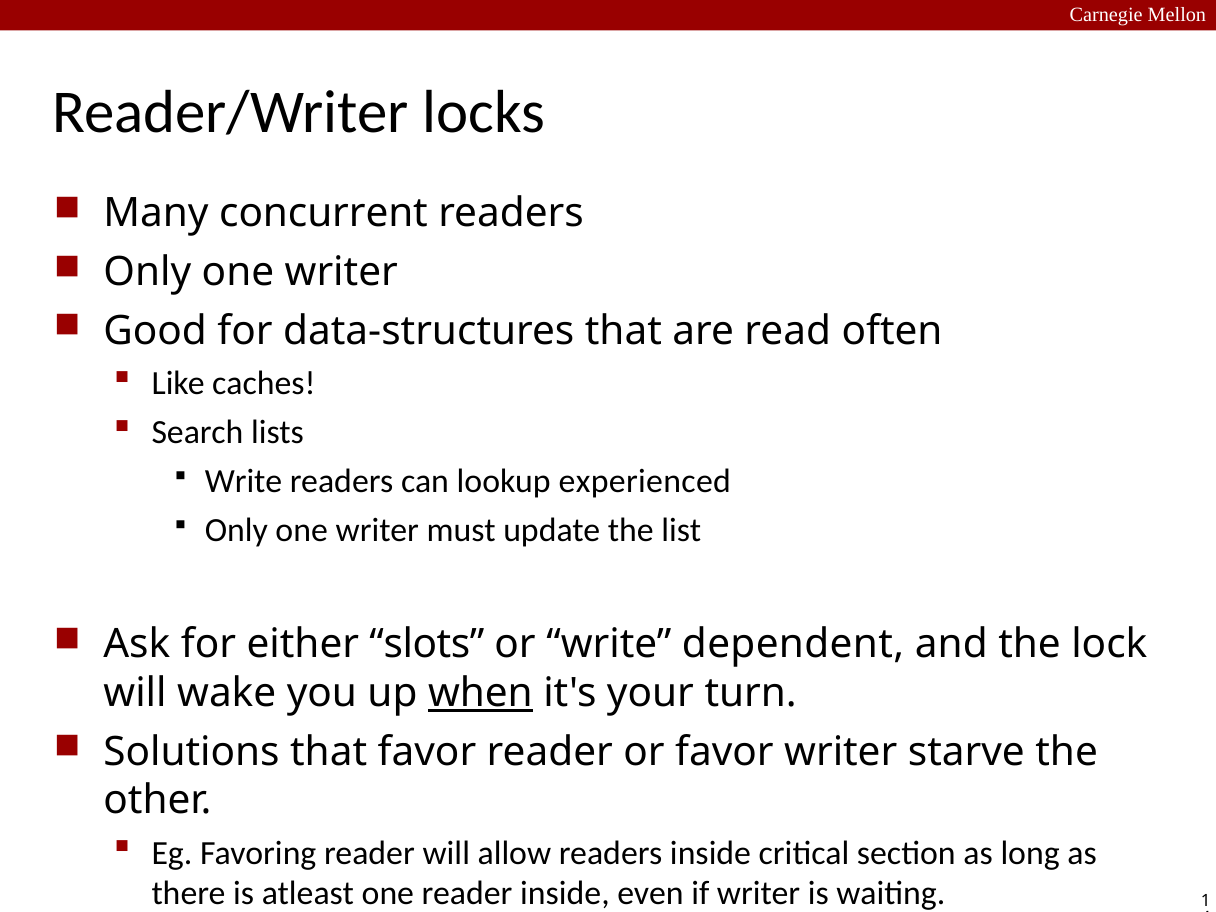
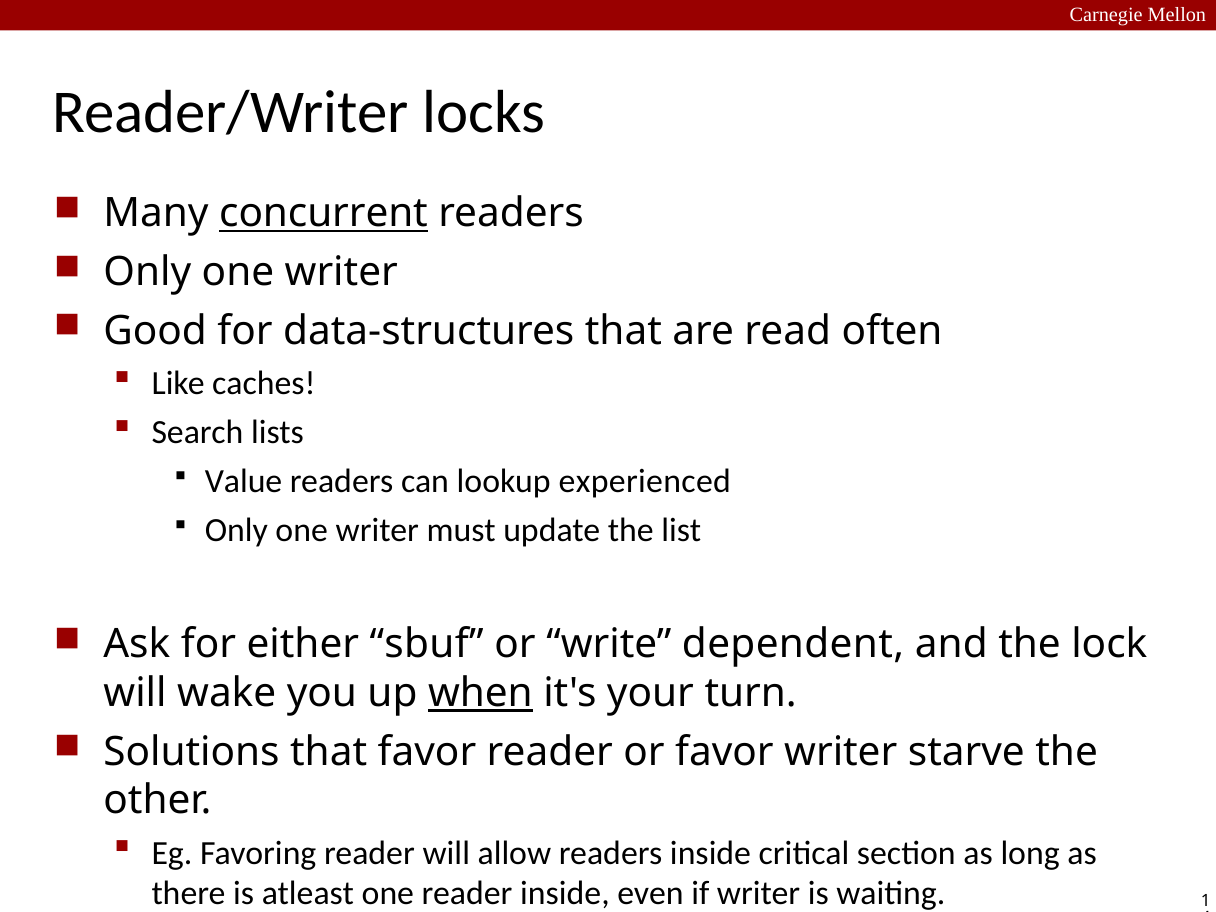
concurrent underline: none -> present
Write at (244, 481): Write -> Value
slots: slots -> sbuf
